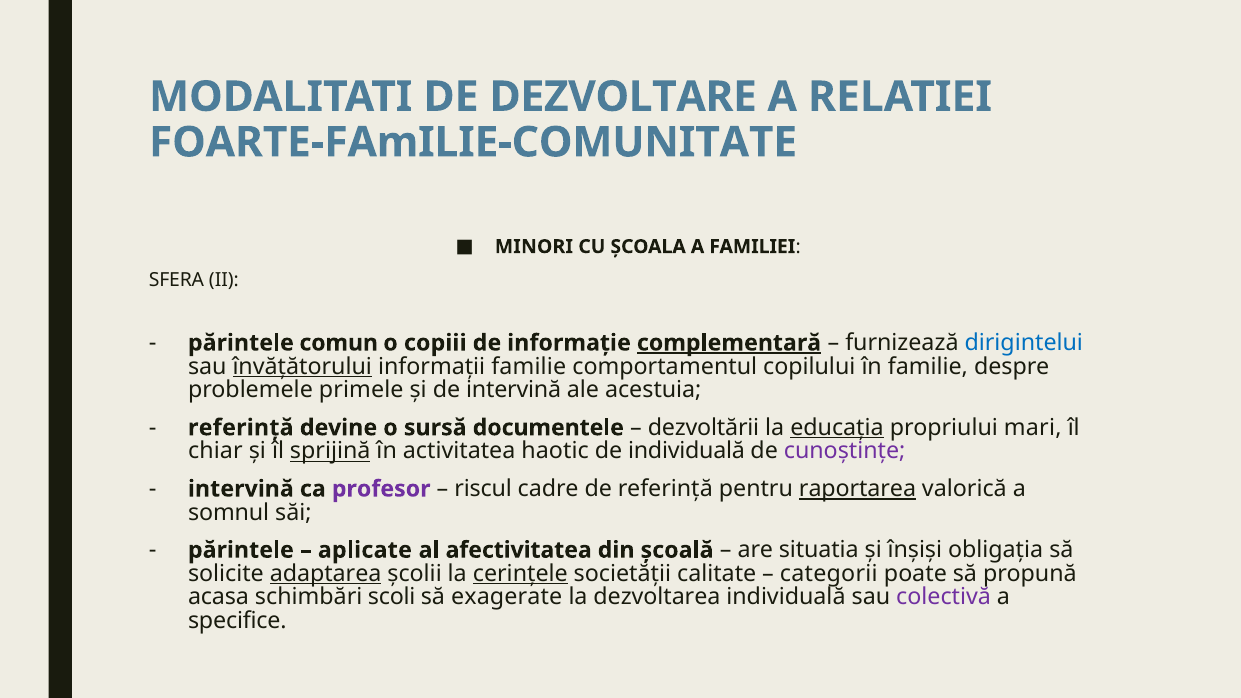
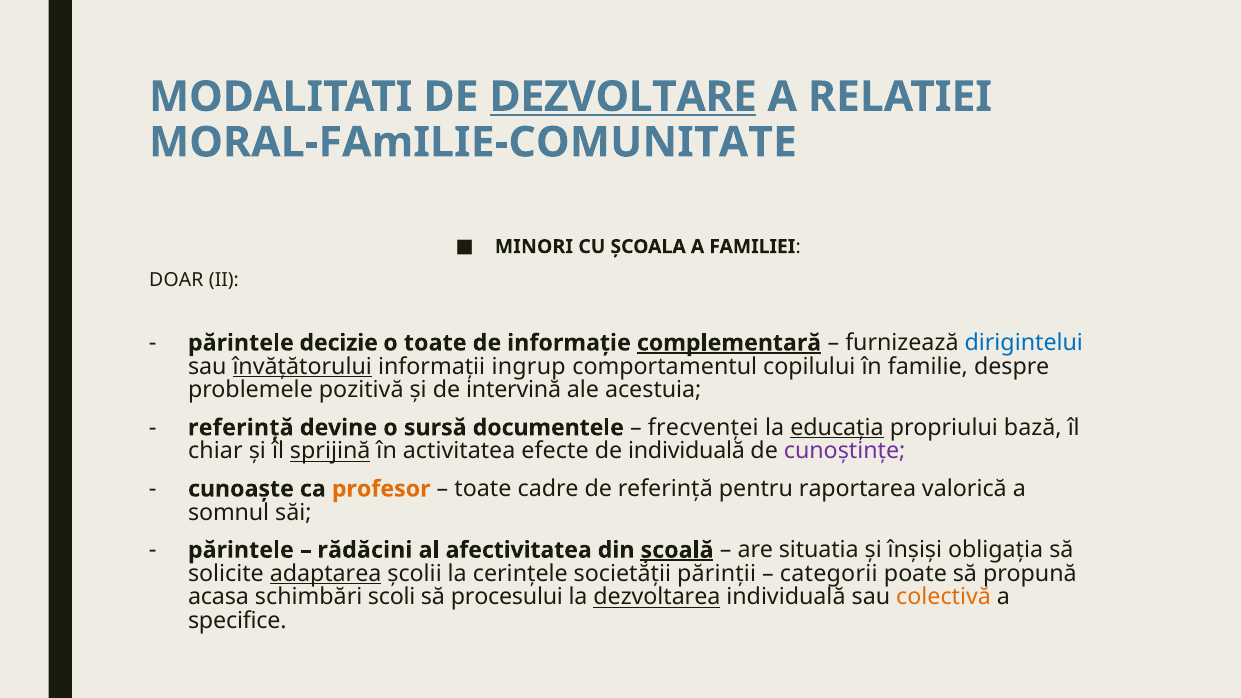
DEZVOLTARE underline: none -> present
FOARTE-FAmILIE-COMUNITATE: FOARTE-FAmILIE-COMUNITATE -> MORAL-FAmILIE-COMUNITATE
SFERA: SFERA -> DOAR
comun: comun -> decizie
o copiii: copiii -> toate
informații familie: familie -> ingrup
primele: primele -> pozitivă
dezvoltării: dezvoltării -> frecvenței
mari: mari -> bază
haotic: haotic -> efecte
intervină at (241, 489): intervină -> cunoaște
profesor colour: purple -> orange
riscul at (483, 489): riscul -> toate
raportarea underline: present -> none
aplicate: aplicate -> rădăcini
școală underline: none -> present
cerințele underline: present -> none
calitate: calitate -> părinții
exagerate: exagerate -> procesului
dezvoltarea underline: none -> present
colectivă colour: purple -> orange
